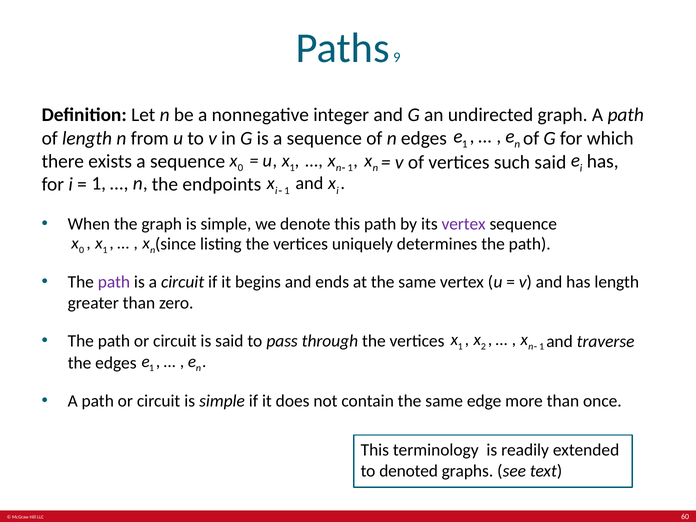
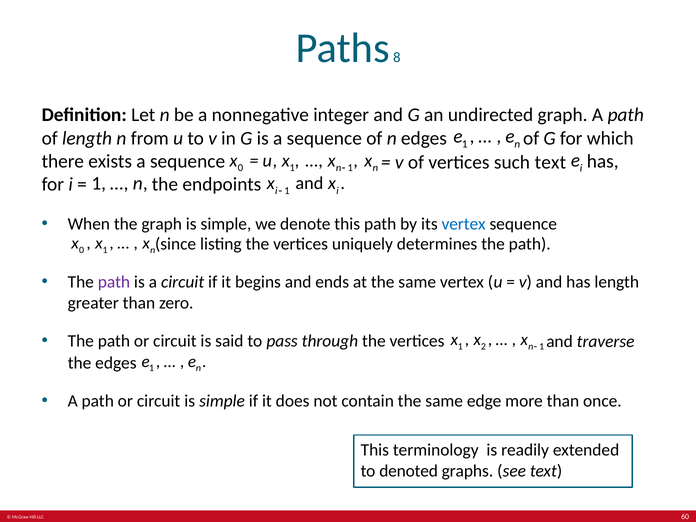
9: 9 -> 8
such said: said -> text
vertex at (464, 224) colour: purple -> blue
